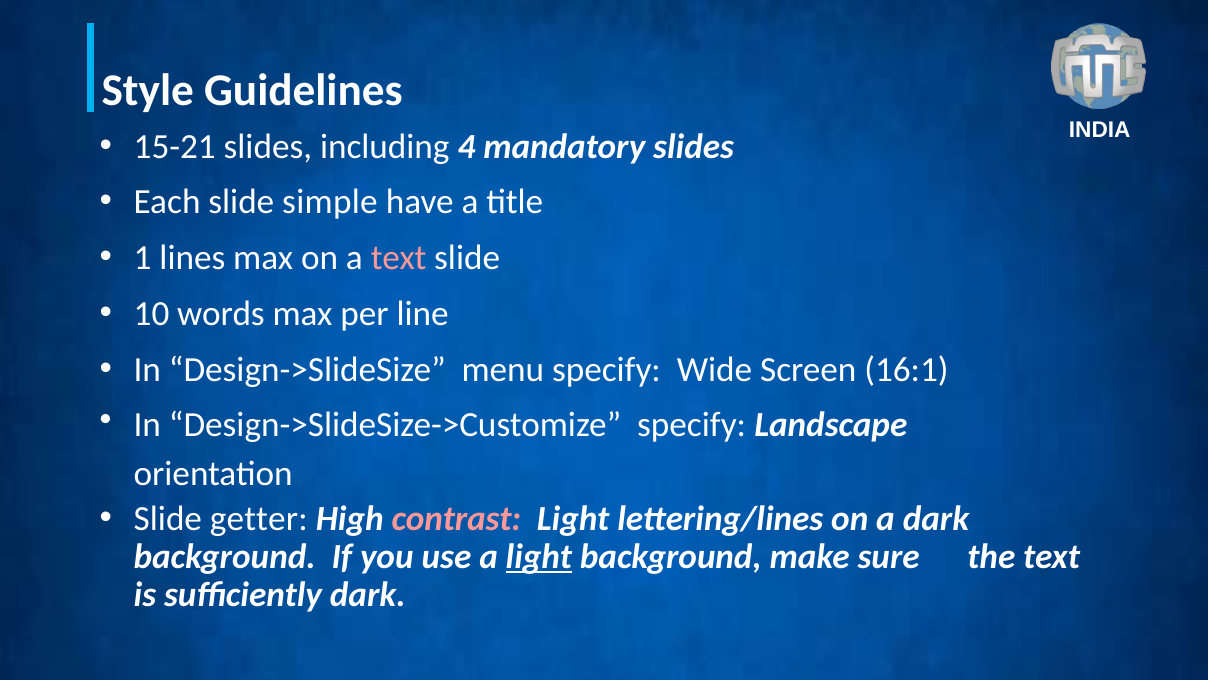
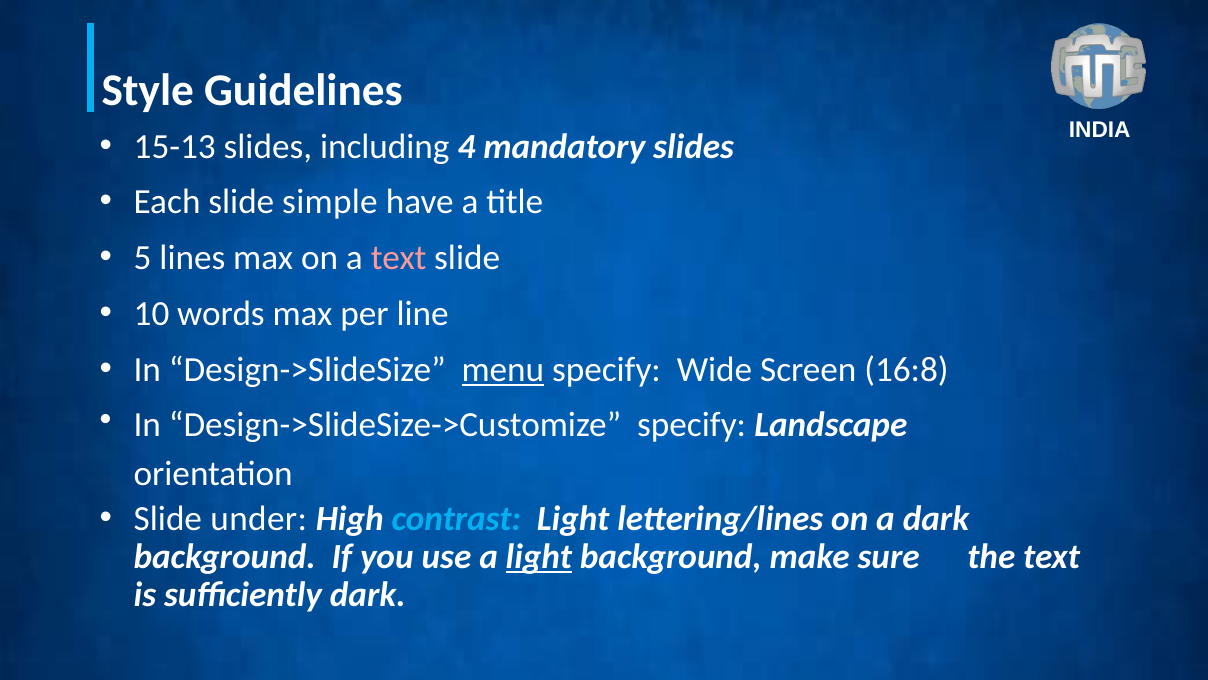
15-21: 15-21 -> 15-13
1: 1 -> 5
menu underline: none -> present
16:1: 16:1 -> 16:8
getter: getter -> under
contrast colour: pink -> light blue
